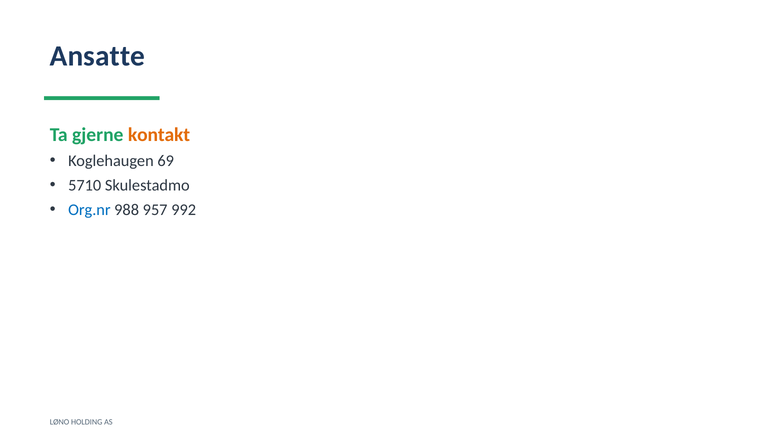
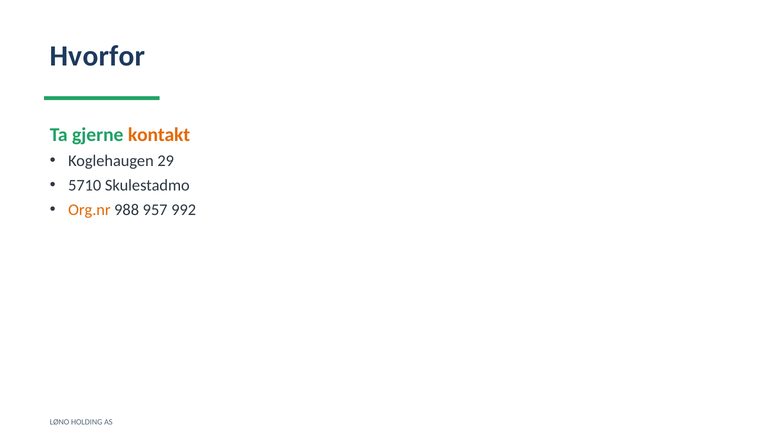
Ansatte: Ansatte -> Hvorfor
69: 69 -> 29
Org.nr colour: blue -> orange
